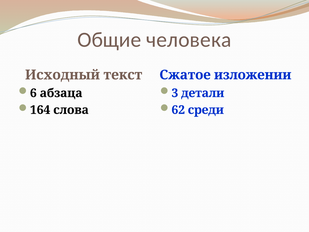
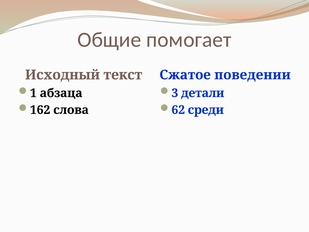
человека: человека -> помогает
изложении: изложении -> поведении
6: 6 -> 1
164: 164 -> 162
